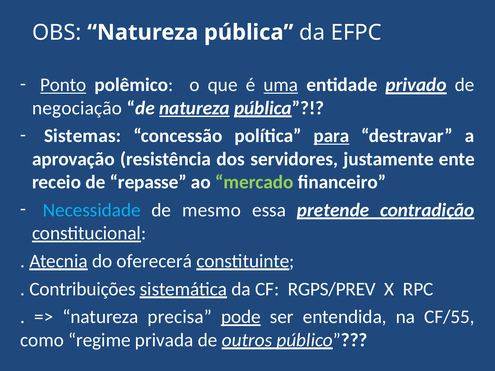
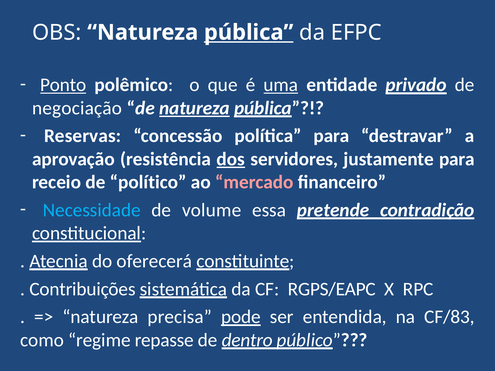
pública at (249, 32) underline: none -> present
Sistemas: Sistemas -> Reservas
para at (332, 136) underline: present -> none
dos underline: none -> present
justamente ente: ente -> para
repasse: repasse -> político
mercado colour: light green -> pink
mesmo: mesmo -> volume
RGPS/PREV: RGPS/PREV -> RGPS/EAPC
CF/55: CF/55 -> CF/83
privada: privada -> repasse
outros: outros -> dentro
